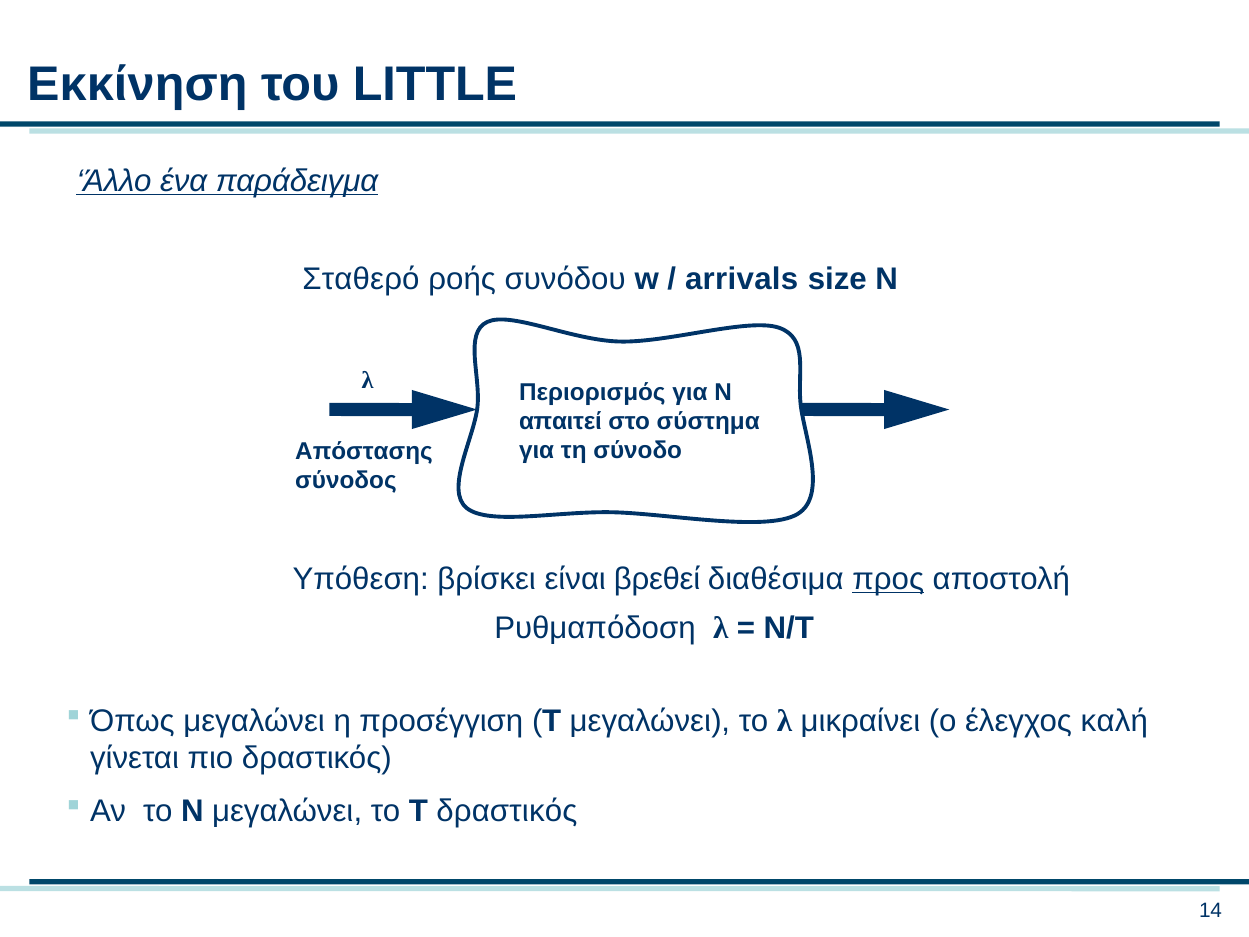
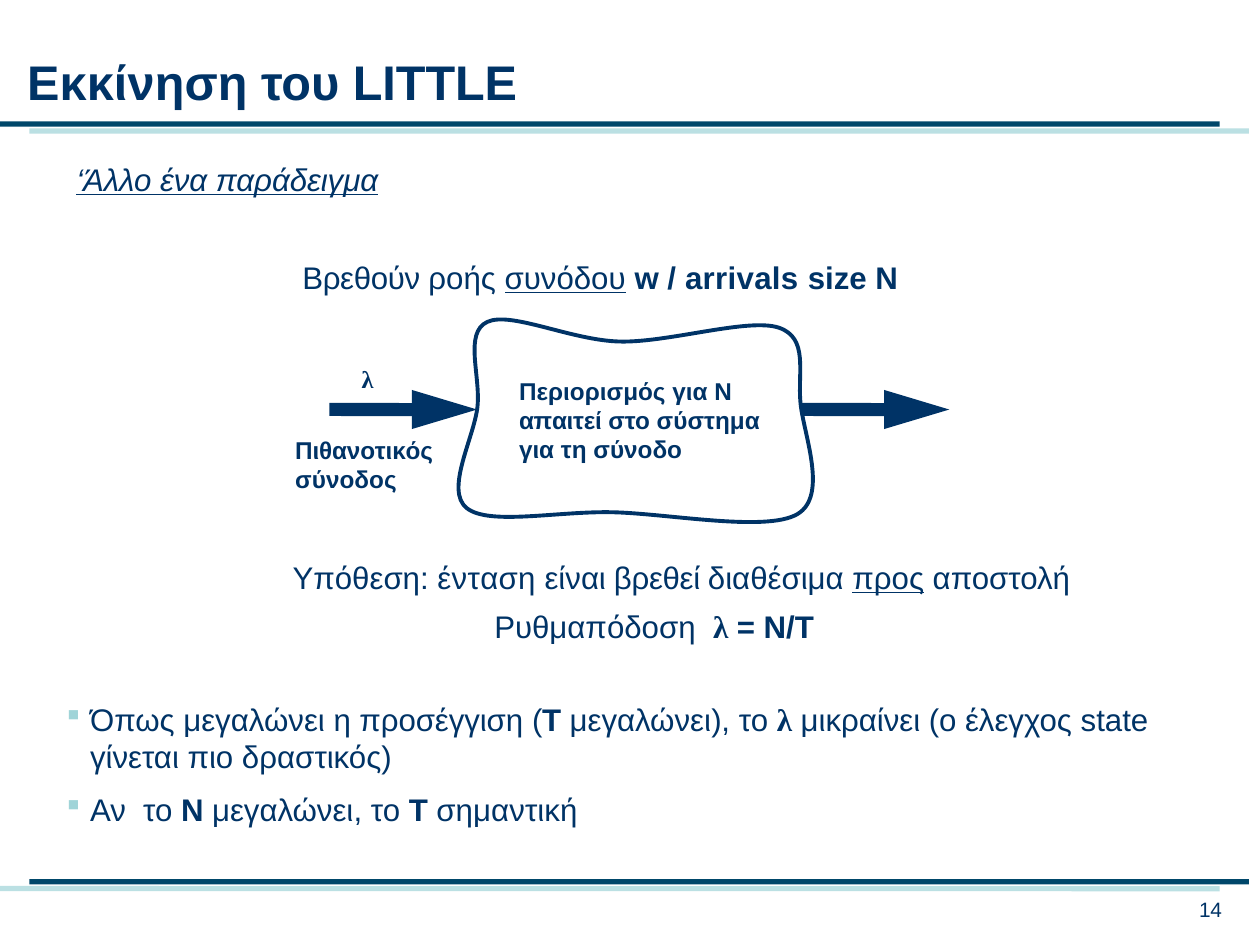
Σταθερό: Σταθερό -> Βρεθούν
συνόδου underline: none -> present
Απόστασης: Απόστασης -> Πιθανοτικός
βρίσκει: βρίσκει -> ένταση
καλή: καλή -> state
T δραστικός: δραστικός -> σημαντική
